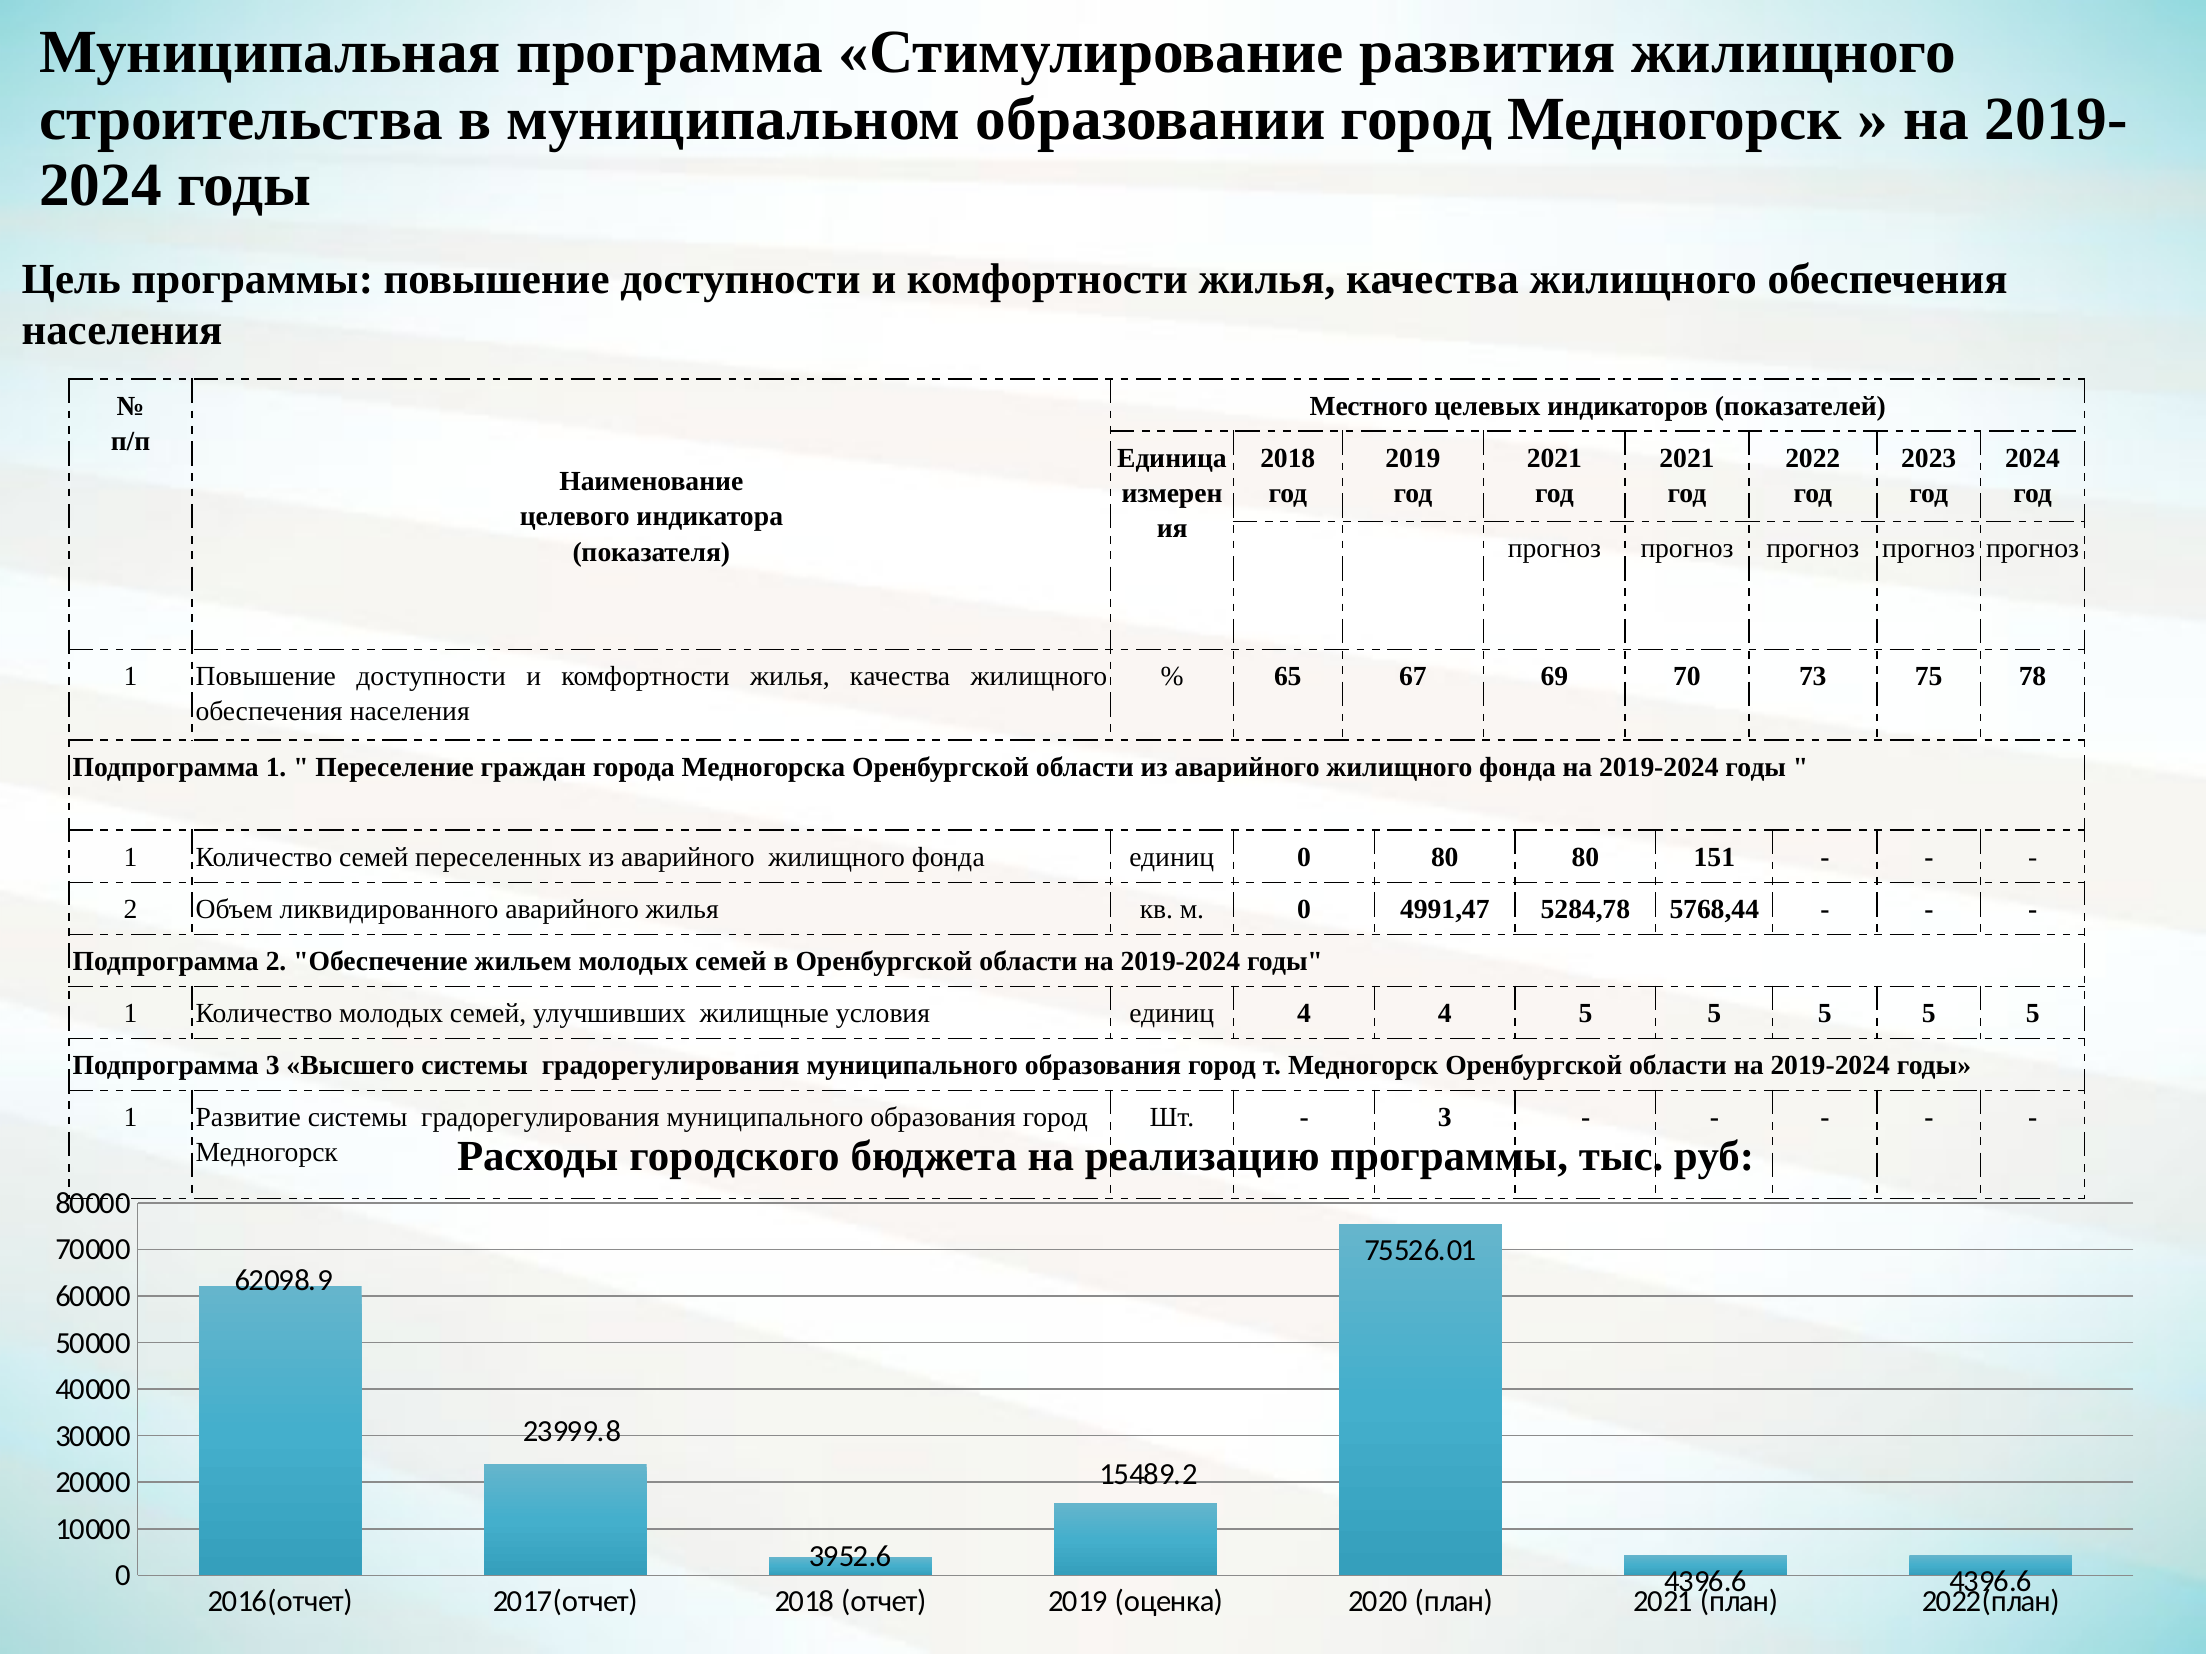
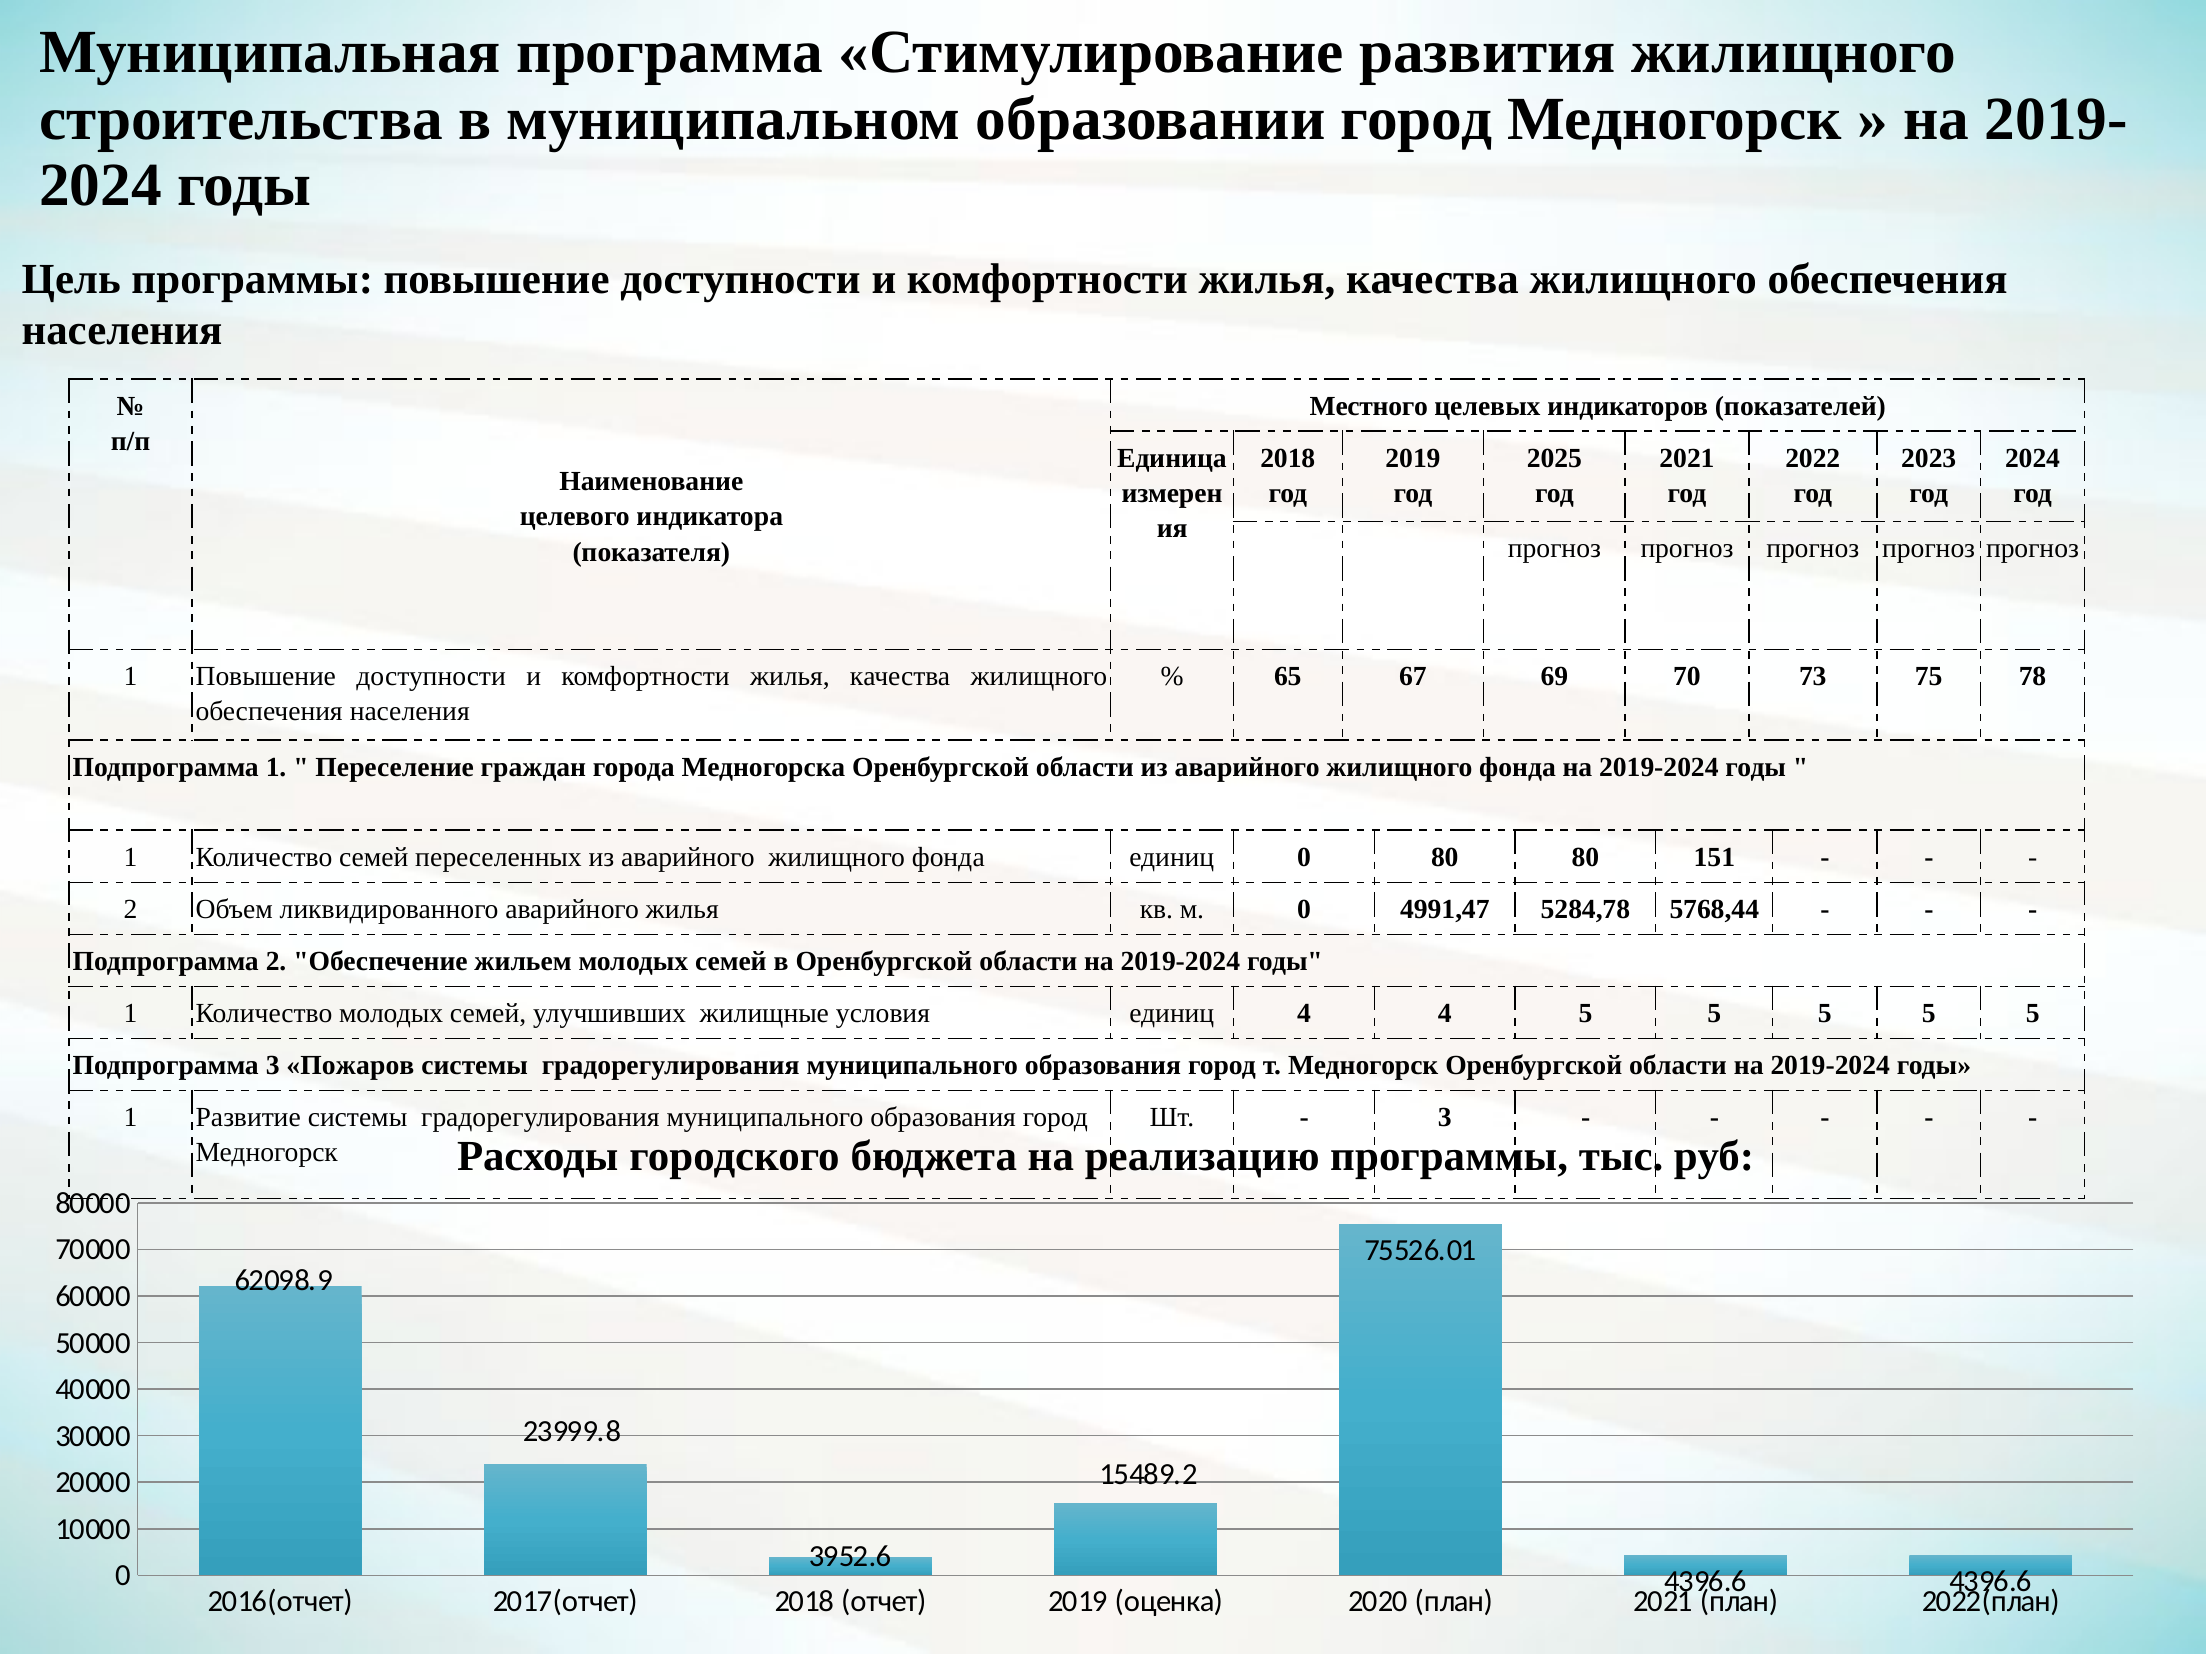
2021 at (1554, 458): 2021 -> 2025
Высшего: Высшего -> Пожаров
